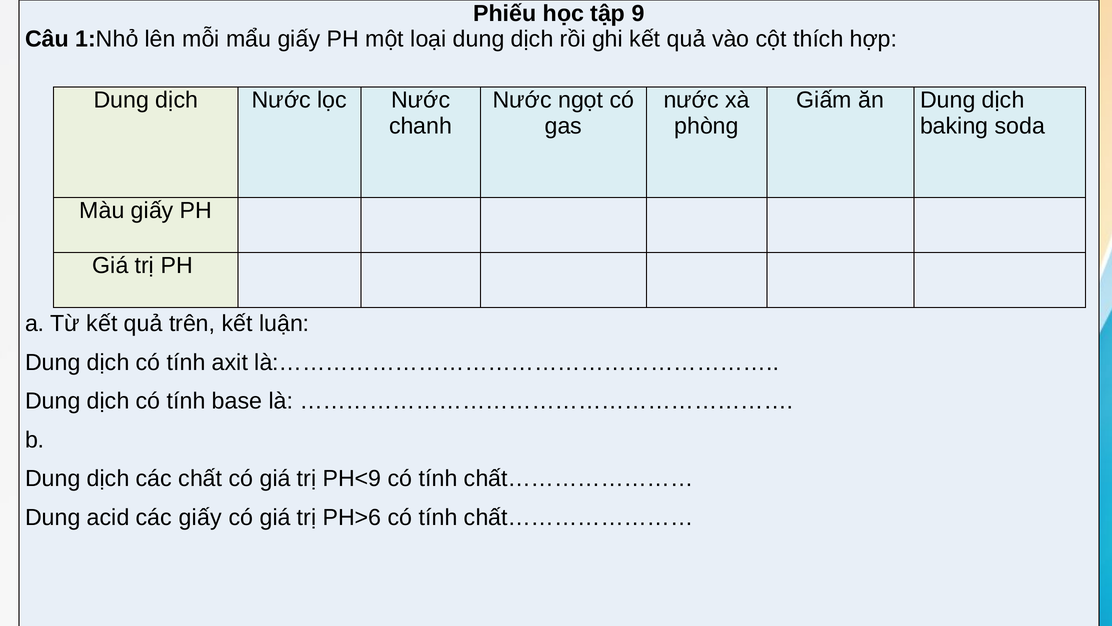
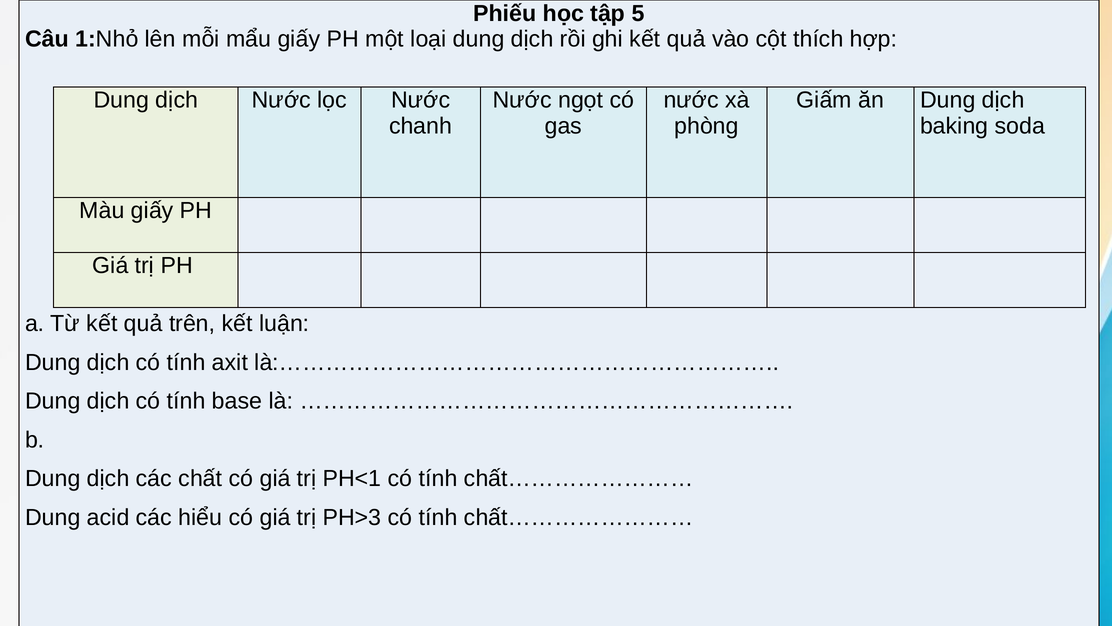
9: 9 -> 5
PH<9: PH<9 -> PH<1
các giấy: giấy -> hiểu
PH>6: PH>6 -> PH>3
